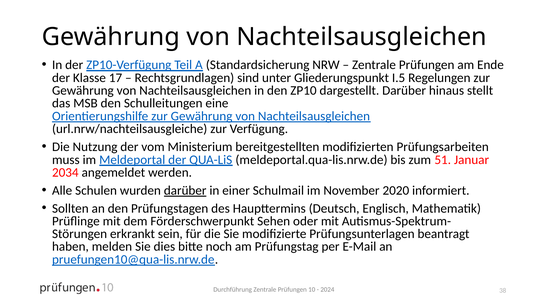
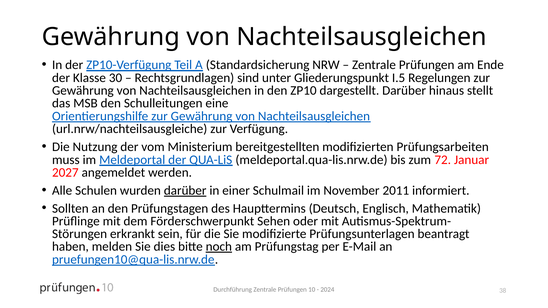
17: 17 -> 30
51: 51 -> 72
2034: 2034 -> 2027
2020: 2020 -> 2011
noch underline: none -> present
